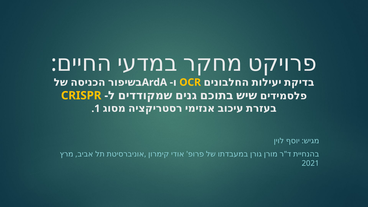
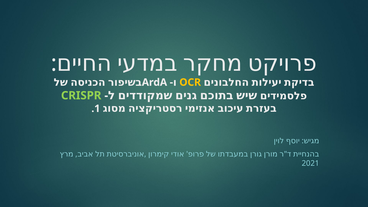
CRISPR colour: yellow -> light green
